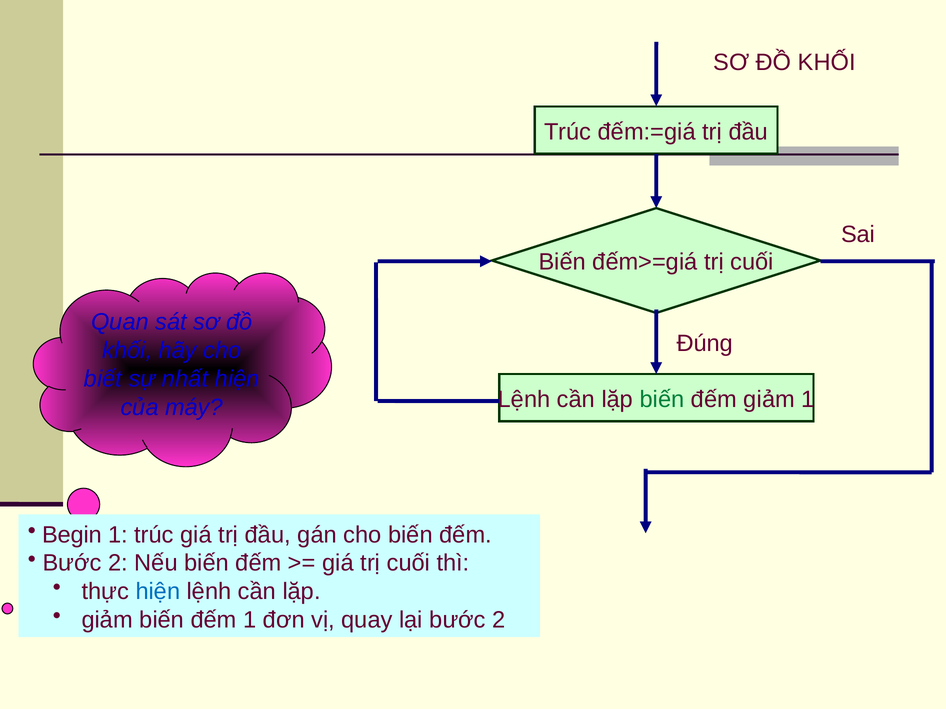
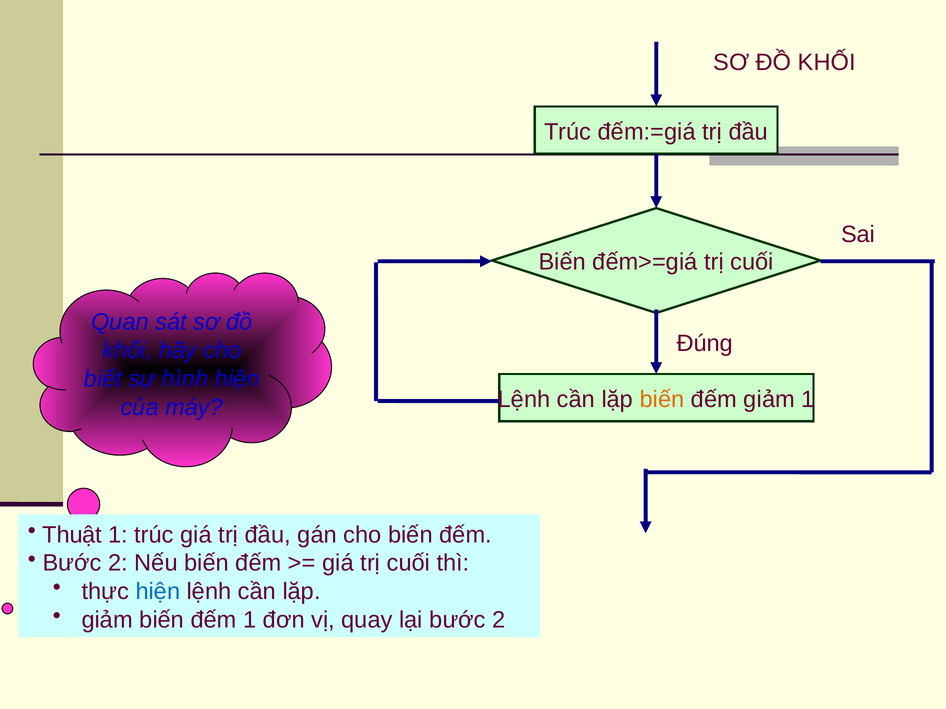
nhất: nhất -> hình
biến at (662, 400) colour: green -> orange
Begin: Begin -> Thuật
